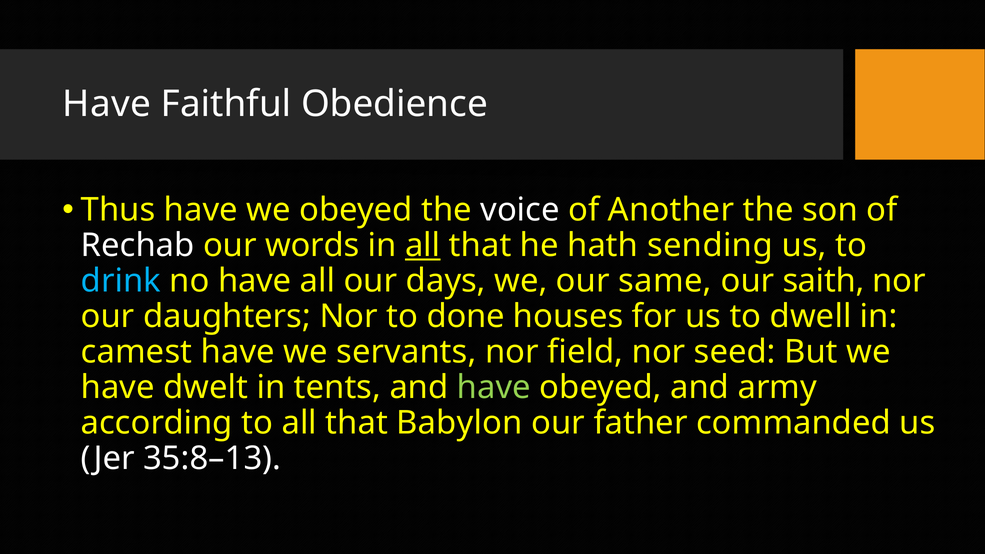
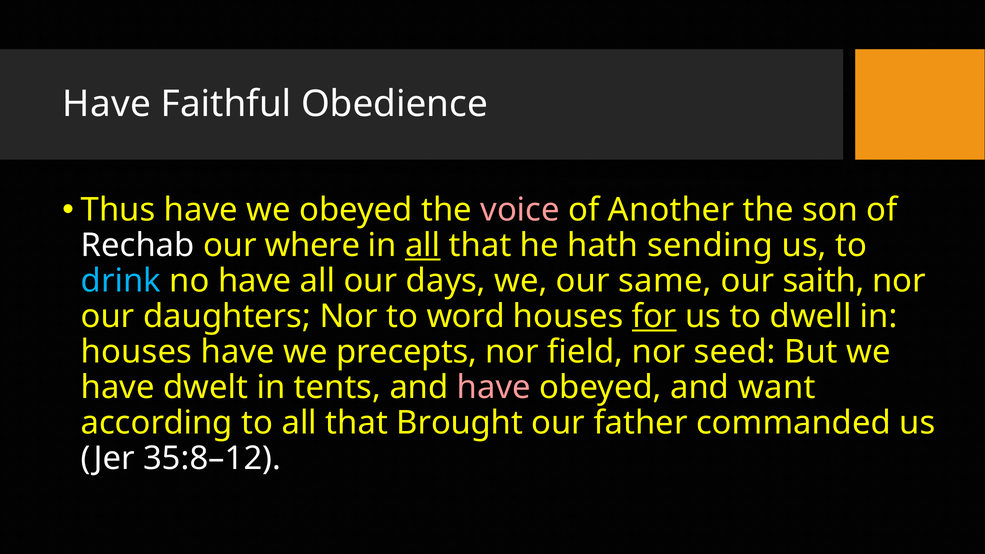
voice colour: white -> pink
words: words -> where
done: done -> word
for underline: none -> present
camest at (137, 352): camest -> houses
servants: servants -> precepts
have at (494, 387) colour: light green -> pink
army: army -> want
Babylon: Babylon -> Brought
35:8–13: 35:8–13 -> 35:8–12
